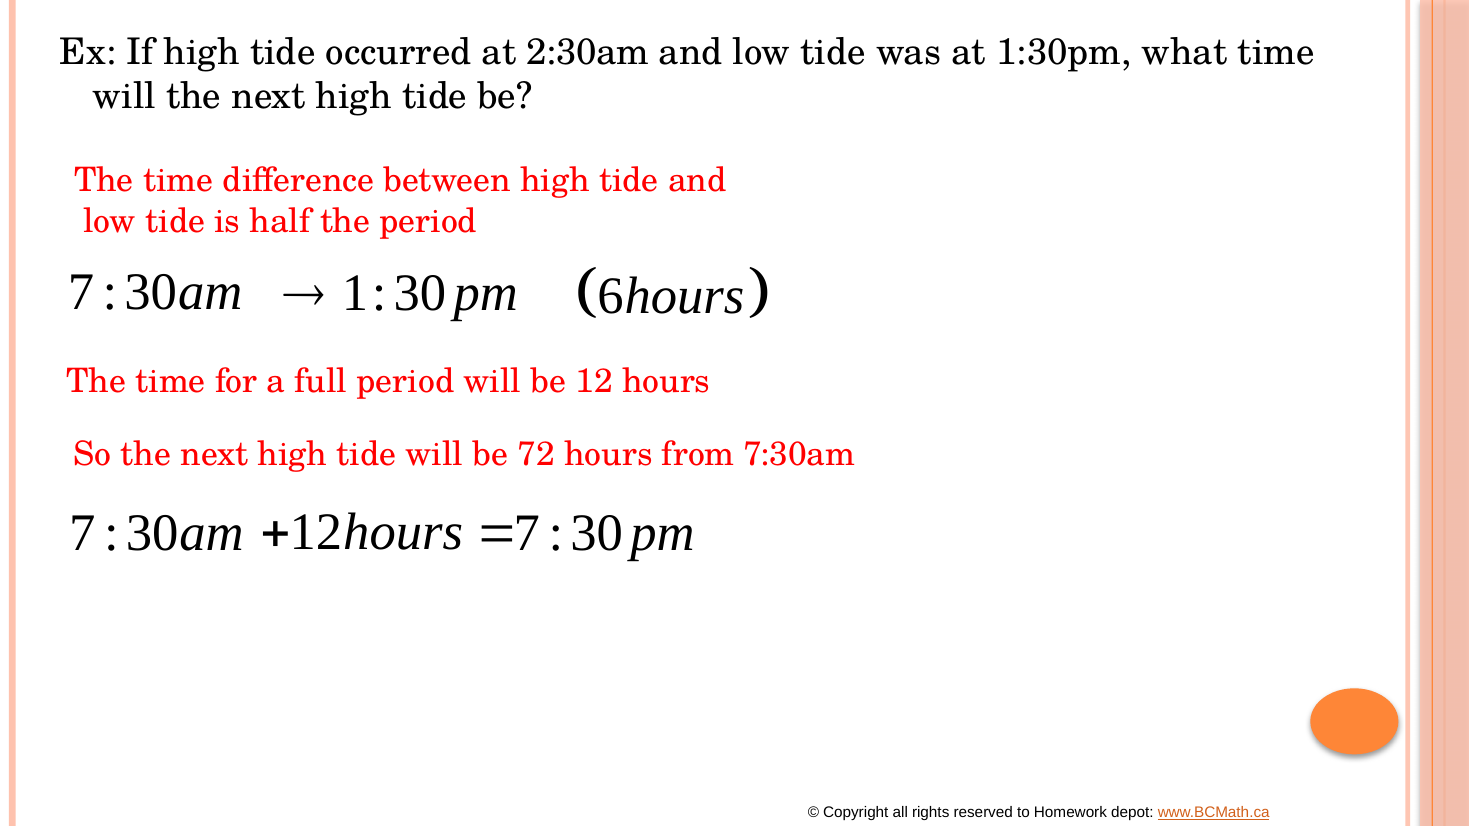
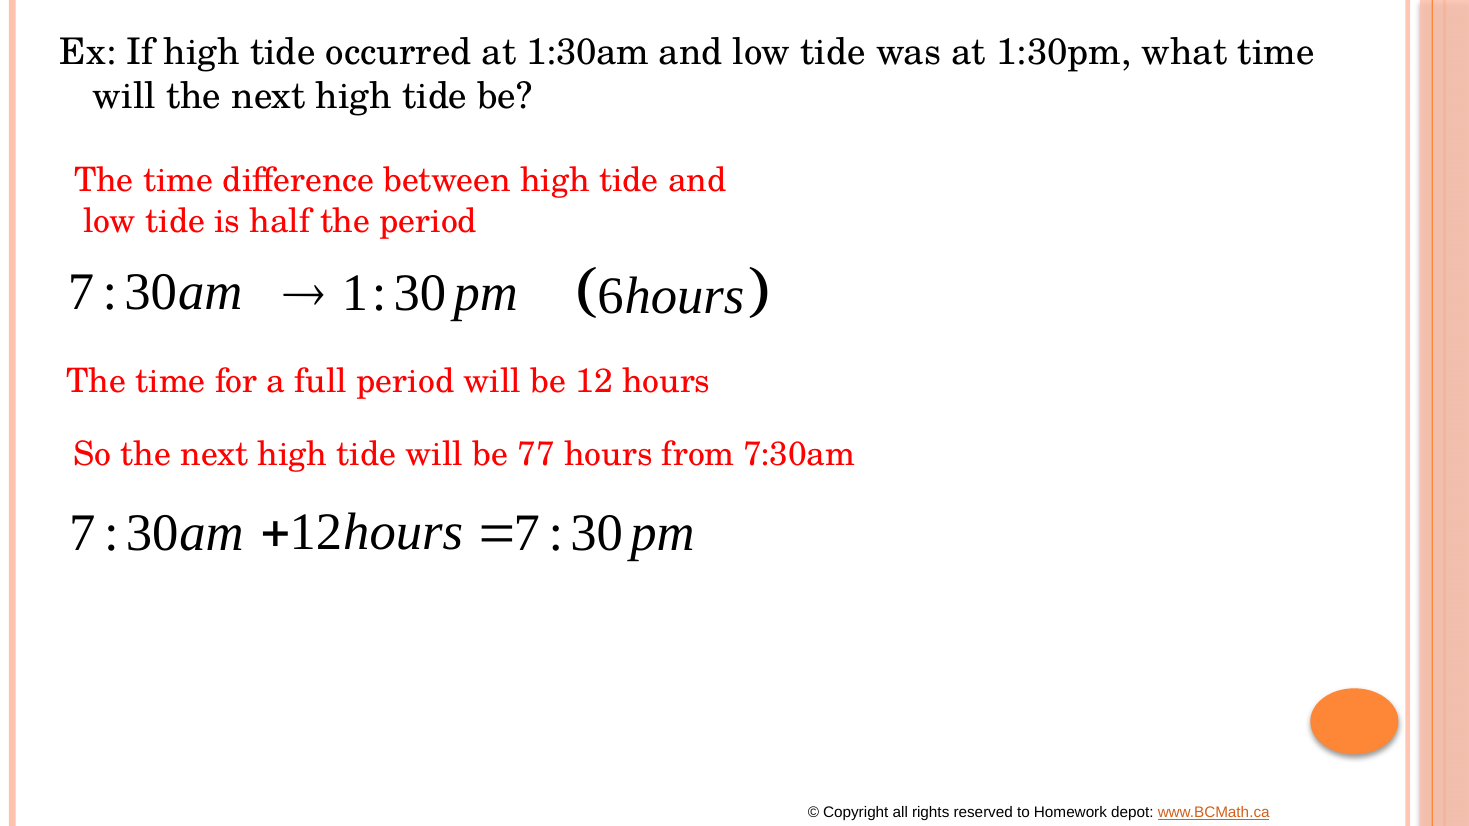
2:30am: 2:30am -> 1:30am
72: 72 -> 77
